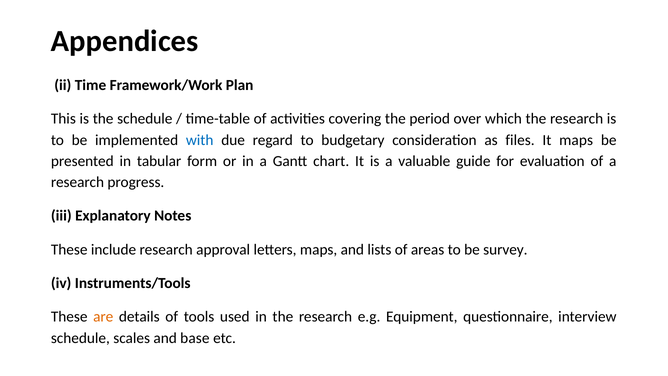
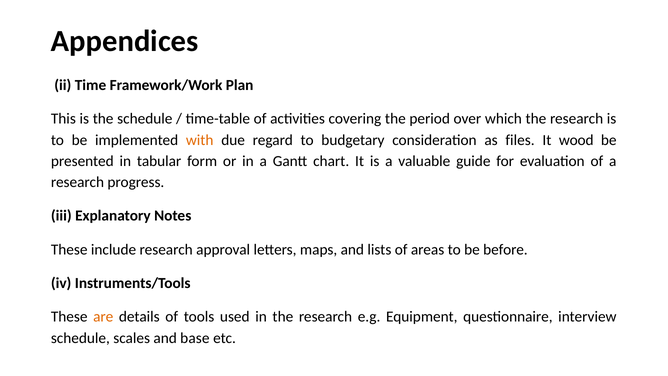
with colour: blue -> orange
It maps: maps -> wood
survey: survey -> before
